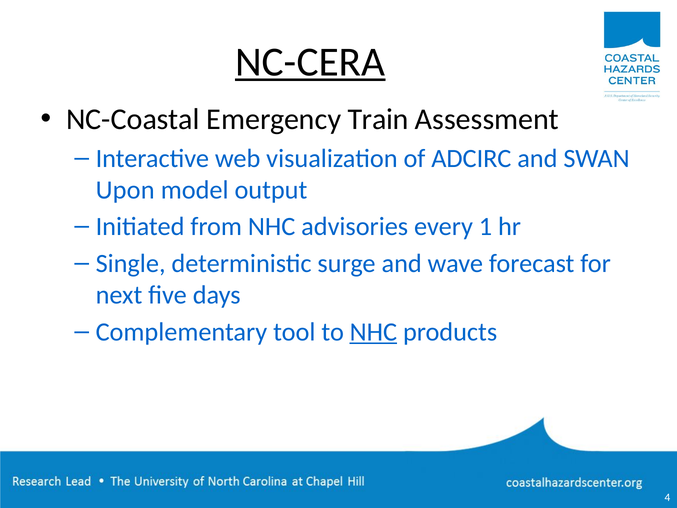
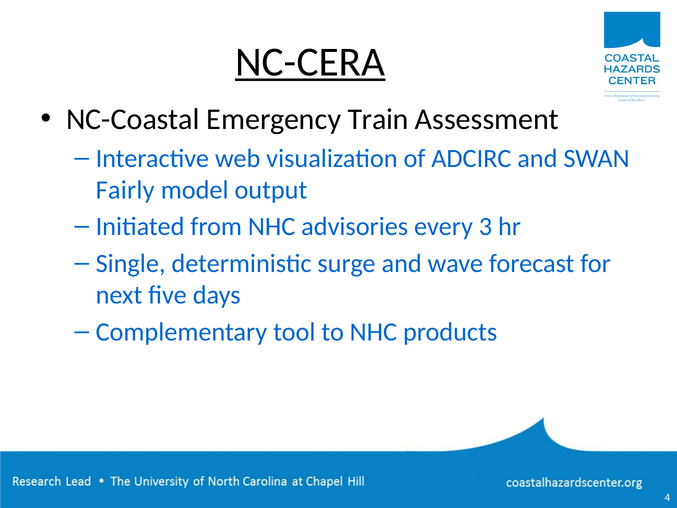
Upon: Upon -> Fairly
1: 1 -> 3
NHC at (373, 332) underline: present -> none
